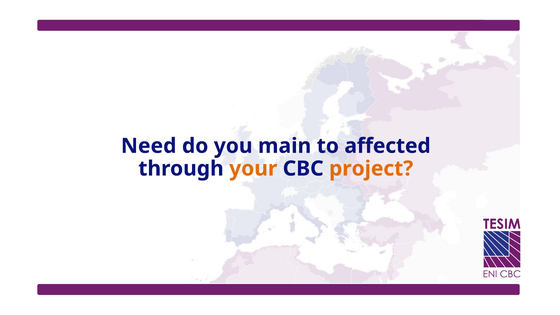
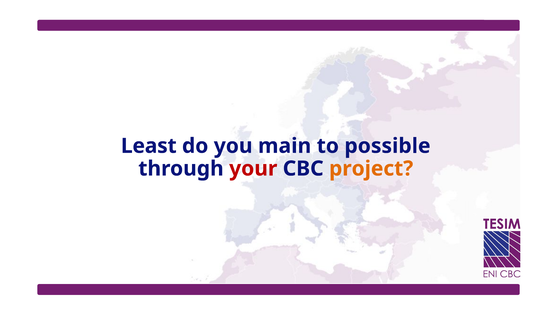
Need: Need -> Least
affected: affected -> possible
your colour: orange -> red
